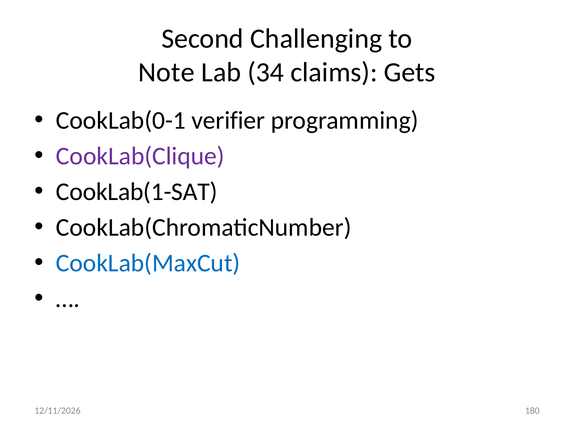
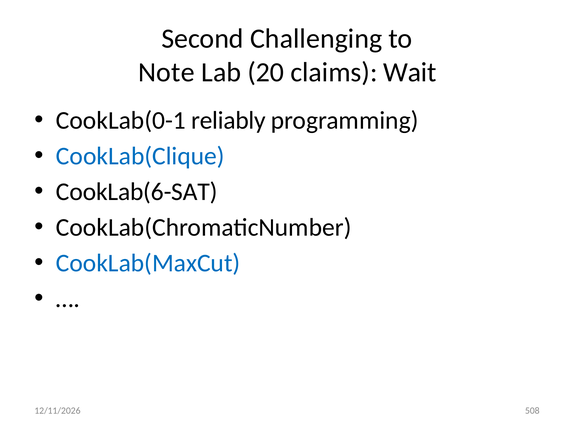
34: 34 -> 20
Gets: Gets -> Wait
verifier: verifier -> reliably
CookLab(Clique colour: purple -> blue
CookLab(1-SAT: CookLab(1-SAT -> CookLab(6-SAT
180: 180 -> 508
